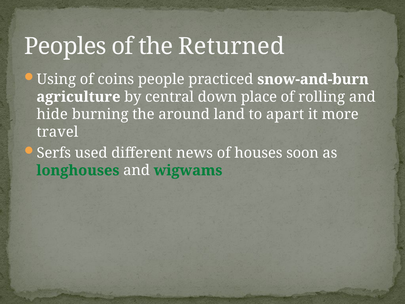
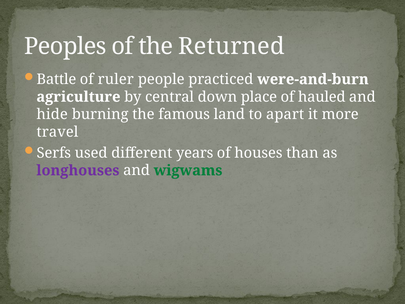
Using: Using -> Battle
coins: coins -> ruler
snow-and-burn: snow-and-burn -> were-and-burn
rolling: rolling -> hauled
around: around -> famous
news: news -> years
soon: soon -> than
longhouses colour: green -> purple
